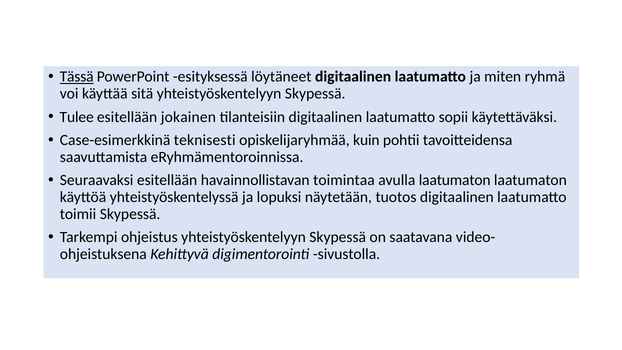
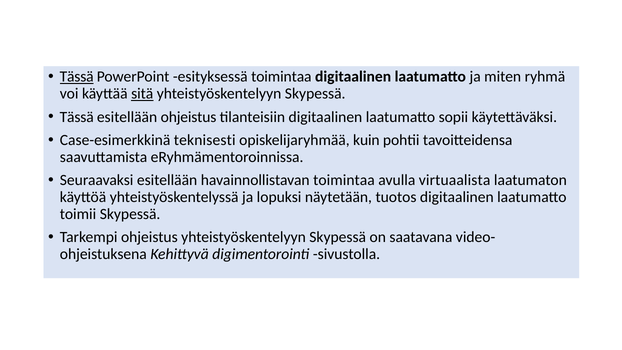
esityksessä löytäneet: löytäneet -> toimintaa
sitä underline: none -> present
Tulee at (77, 117): Tulee -> Tässä
esitellään jokainen: jokainen -> ohjeistus
avulla laatumaton: laatumaton -> virtuaalista
